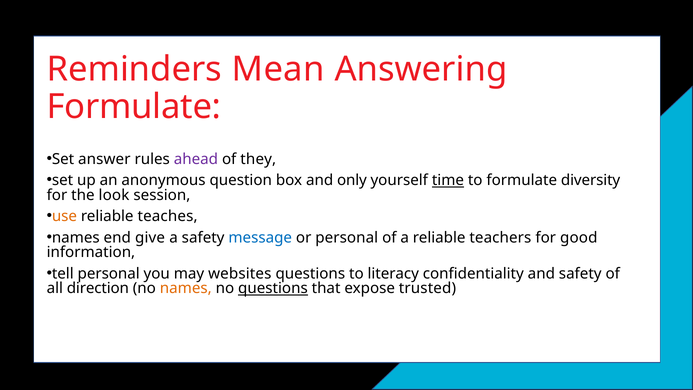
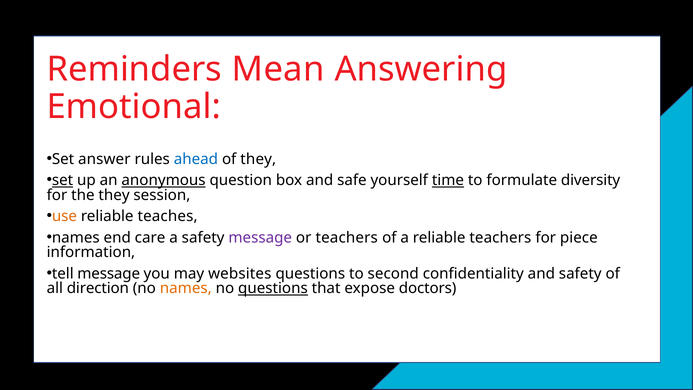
Formulate at (134, 107): Formulate -> Emotional
ahead colour: purple -> blue
set at (63, 180) underline: none -> present
anonymous underline: none -> present
only: only -> safe
the look: look -> they
give: give -> care
message at (260, 237) colour: blue -> purple
or personal: personal -> teachers
good: good -> piece
tell personal: personal -> message
literacy: literacy -> second
trusted: trusted -> doctors
